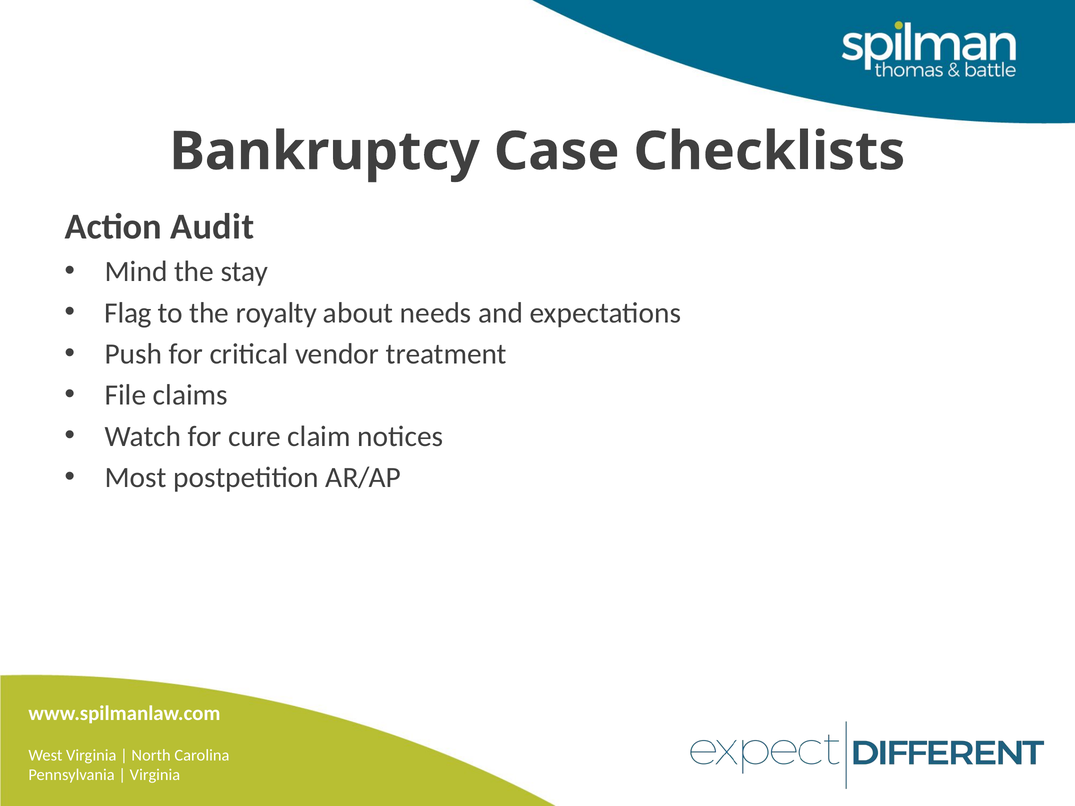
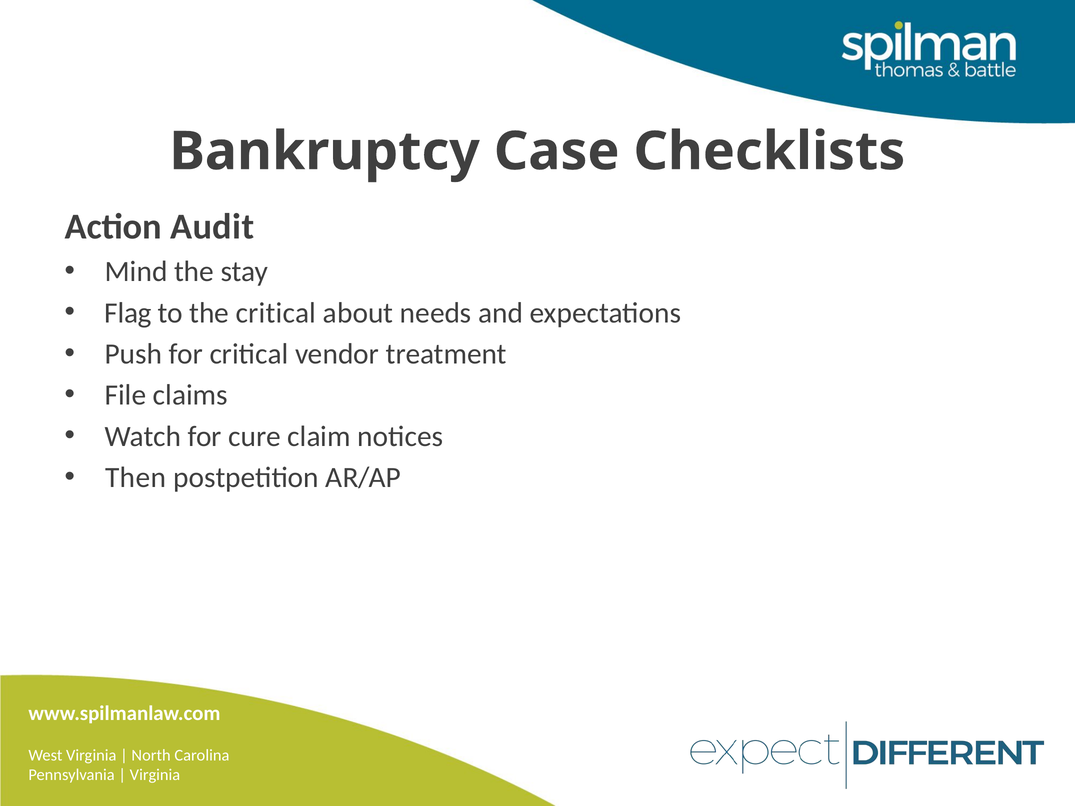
the royalty: royalty -> critical
Most: Most -> Then
